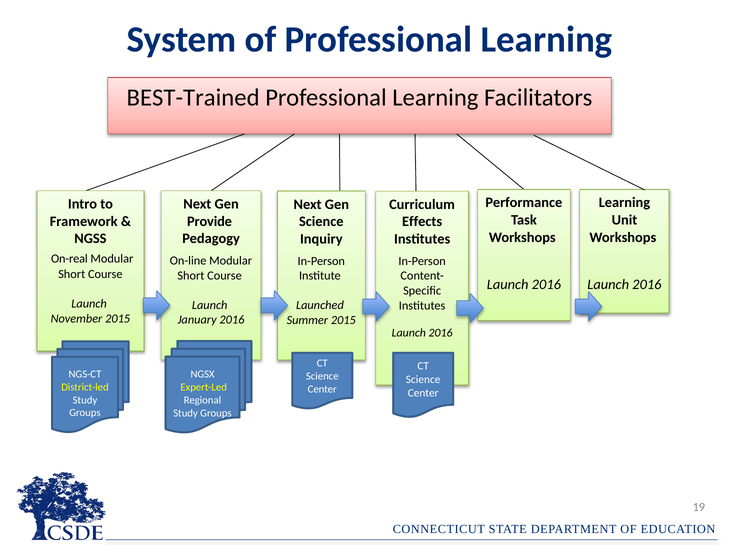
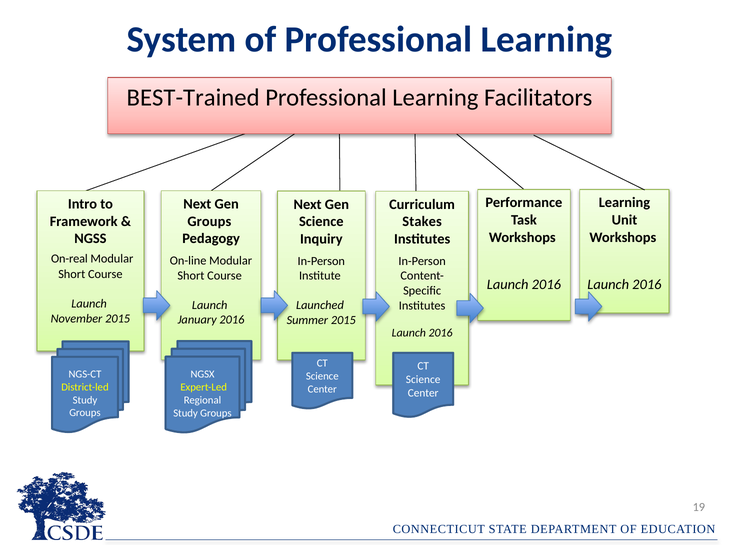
Provide at (210, 221): Provide -> Groups
Effects: Effects -> Stakes
